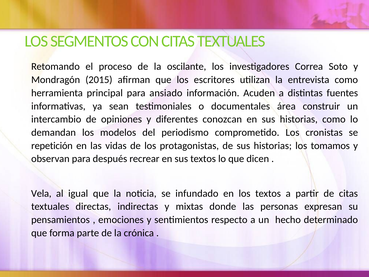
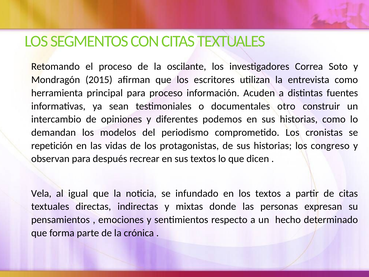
para ansiado: ansiado -> proceso
área: área -> otro
conozcan: conozcan -> podemos
tomamos: tomamos -> congreso
